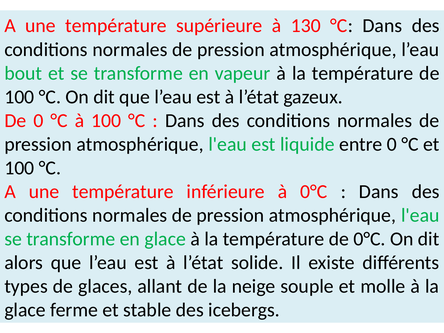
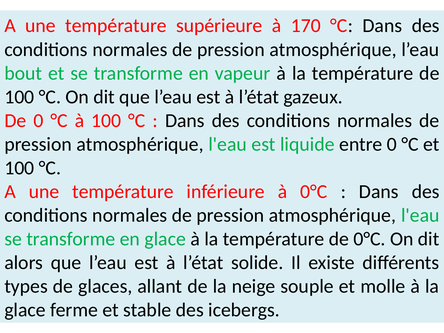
130: 130 -> 170
